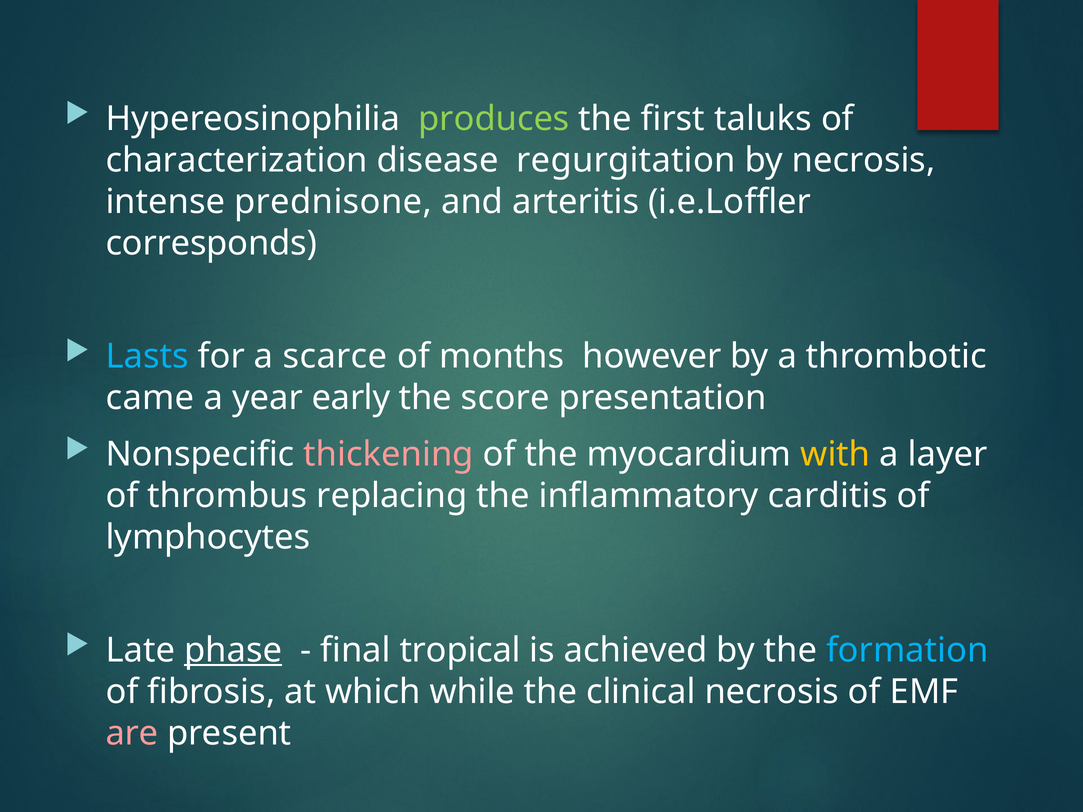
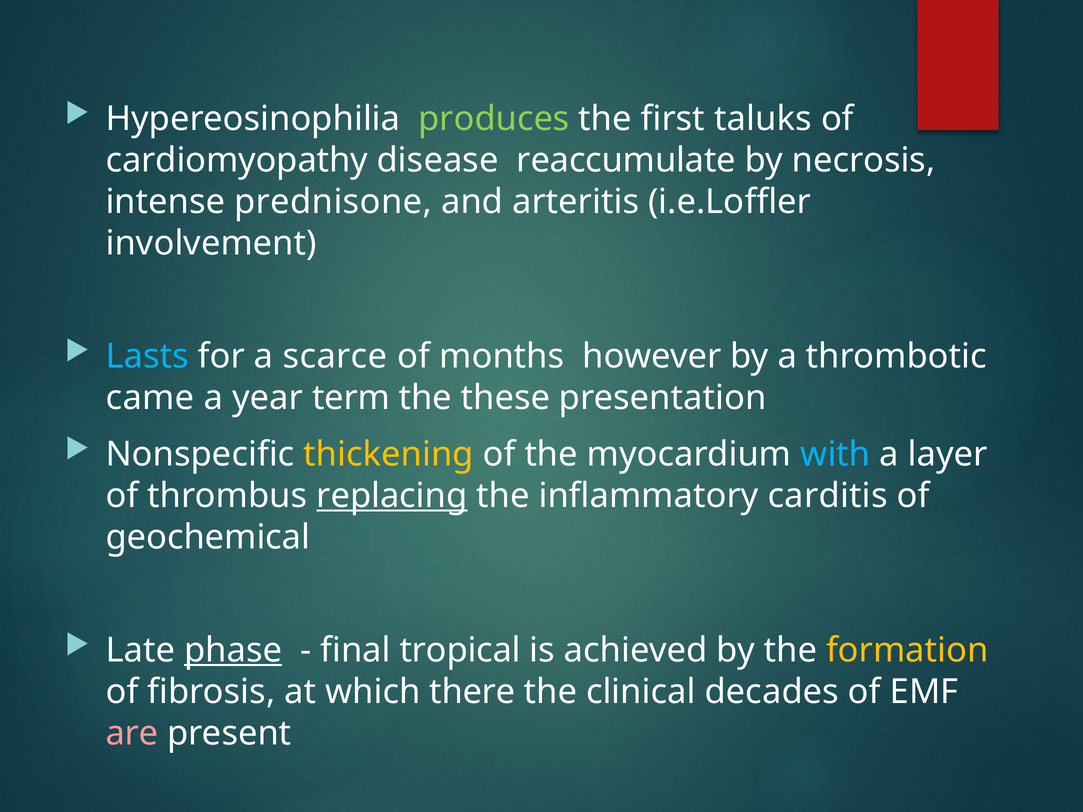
characterization: characterization -> cardiomyopathy
regurgitation: regurgitation -> reaccumulate
corresponds: corresponds -> involvement
early: early -> term
score: score -> these
thickening colour: pink -> yellow
with colour: yellow -> light blue
replacing underline: none -> present
lymphocytes: lymphocytes -> geochemical
formation colour: light blue -> yellow
while: while -> there
clinical necrosis: necrosis -> decades
